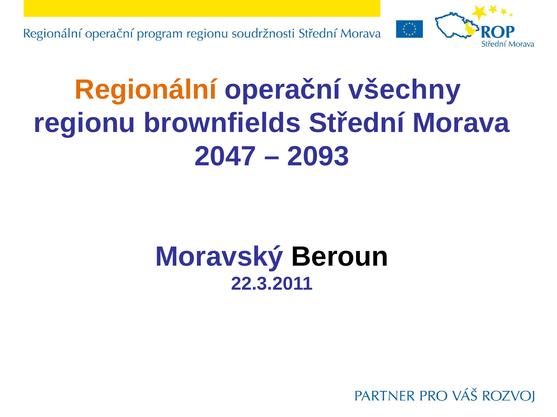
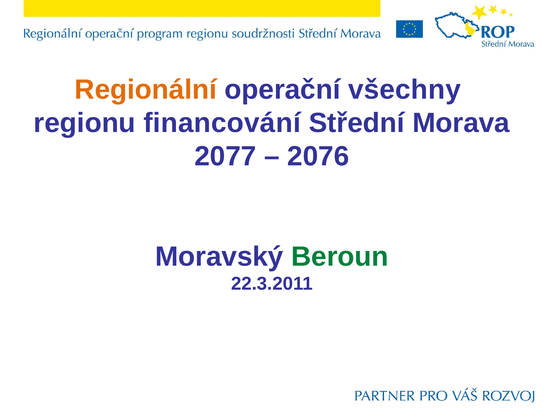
brownfields: brownfields -> financování
2047: 2047 -> 2077
2093: 2093 -> 2076
Beroun colour: black -> green
